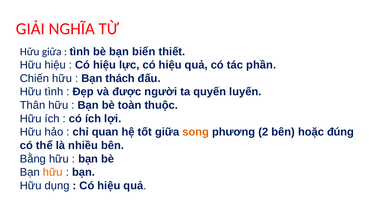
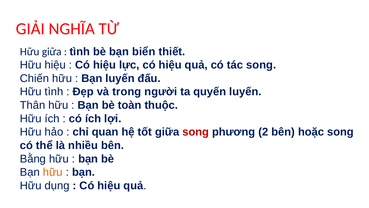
tác phần: phần -> song
Bạn thách: thách -> luyến
được: được -> trong
song at (196, 132) colour: orange -> red
hoặc đúng: đúng -> song
